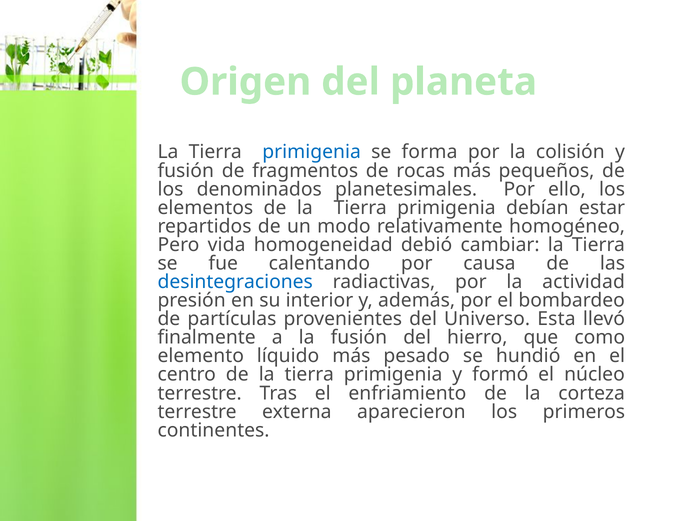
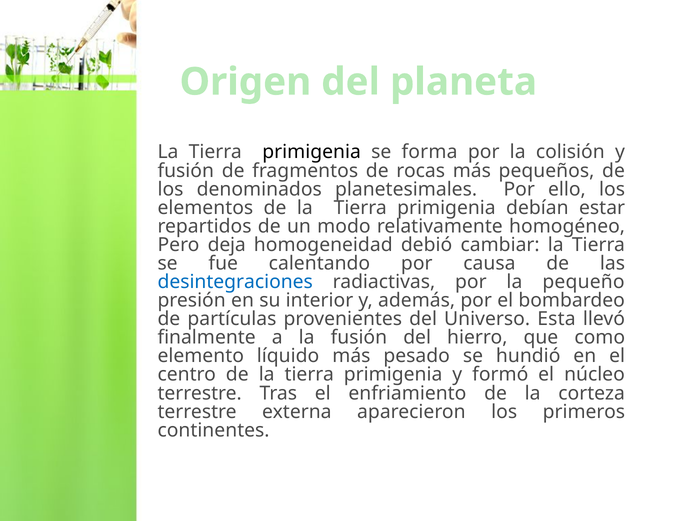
primigenia at (312, 152) colour: blue -> black
vida: vida -> deja
actividad: actividad -> pequeño
